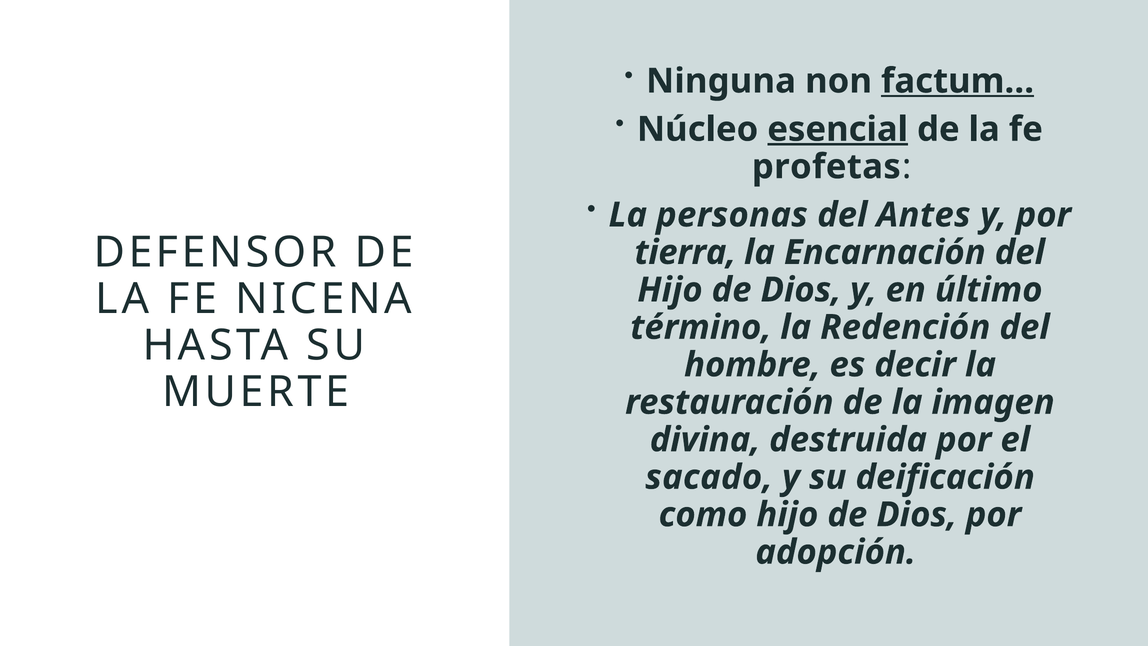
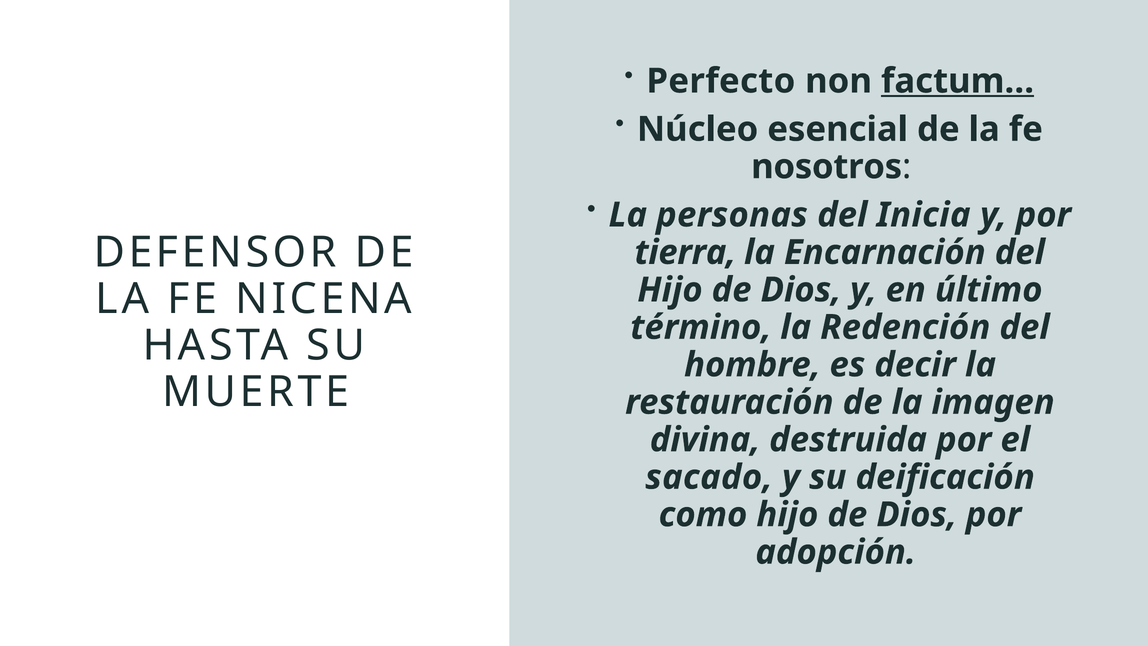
Ninguna: Ninguna -> Perfecto
esencial underline: present -> none
profetas: profetas -> nosotros
Antes: Antes -> Inicia
